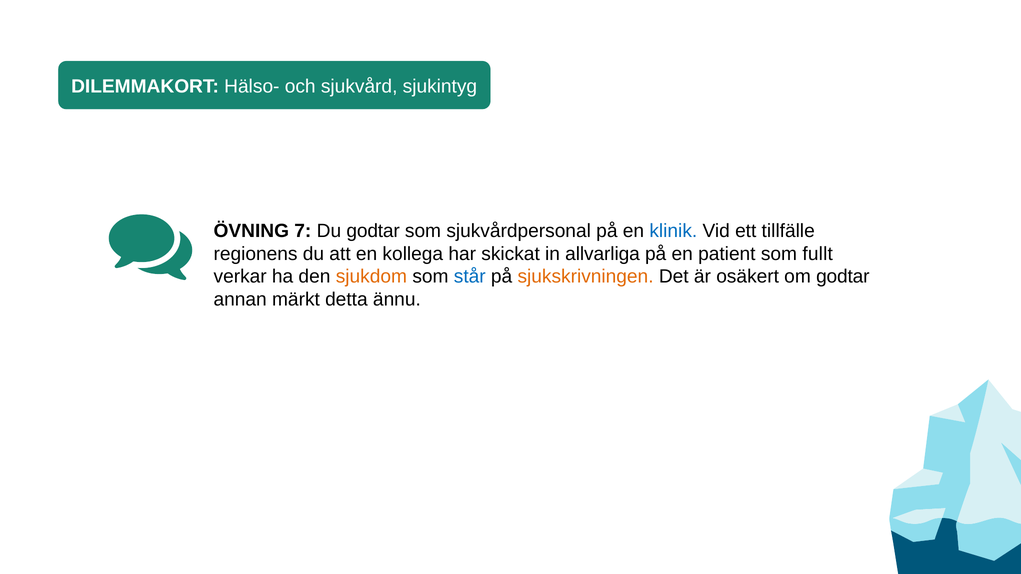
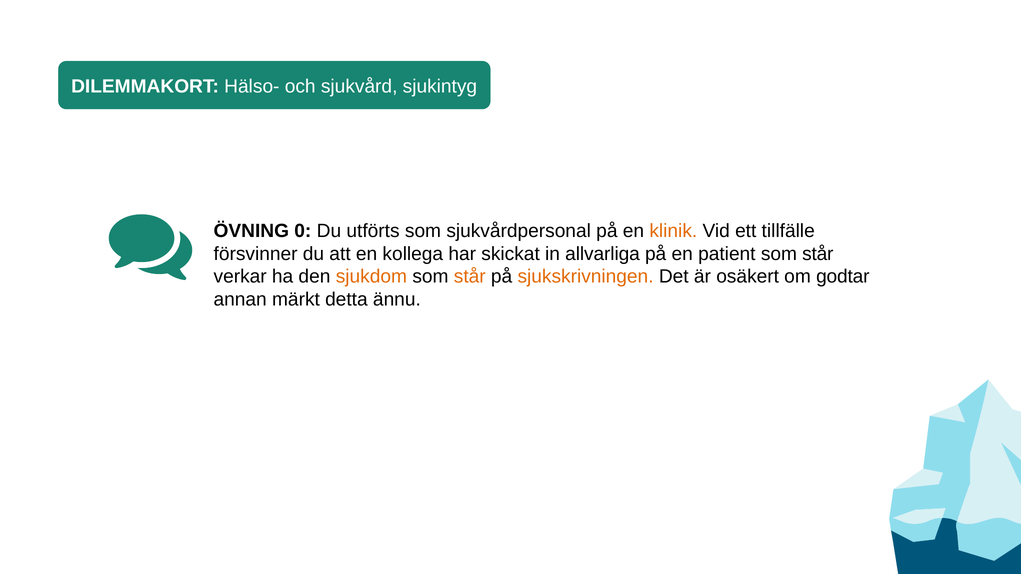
7: 7 -> 0
Du godtar: godtar -> utförts
klinik colour: blue -> orange
regionens: regionens -> försvinner
patient som fullt: fullt -> står
står at (470, 277) colour: blue -> orange
